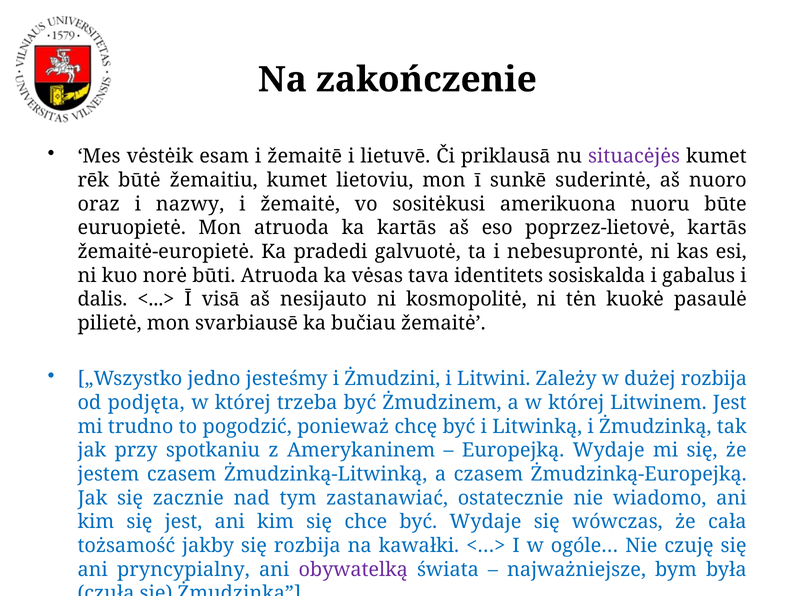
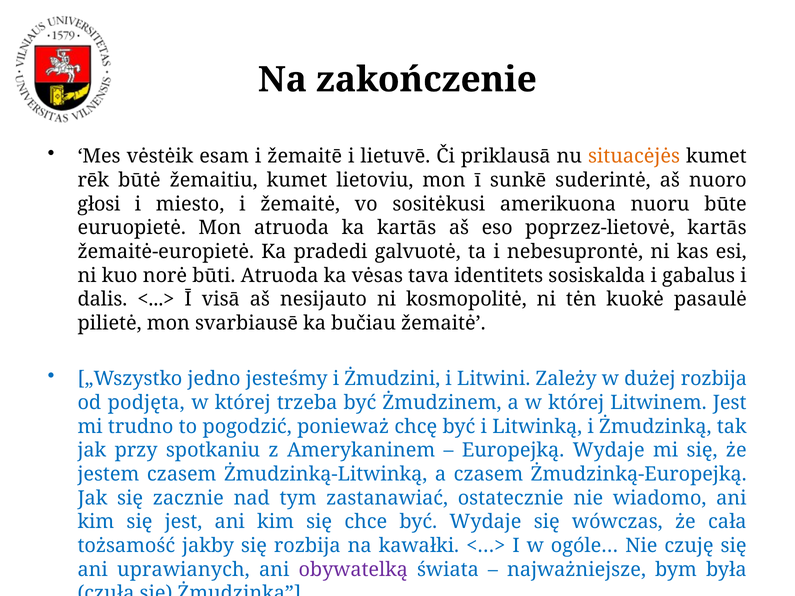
situacėjės colour: purple -> orange
oraz: oraz -> głosi
nazwy: nazwy -> miesto
pryncypialny: pryncypialny -> uprawianych
